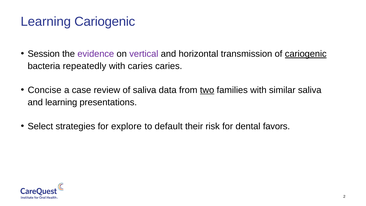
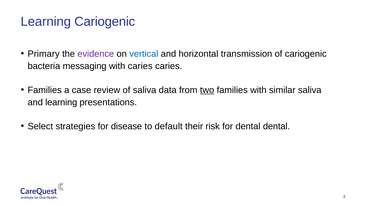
Session: Session -> Primary
vertical colour: purple -> blue
cariogenic at (306, 54) underline: present -> none
repeatedly: repeatedly -> messaging
Concise at (45, 90): Concise -> Families
explore: explore -> disease
dental favors: favors -> dental
